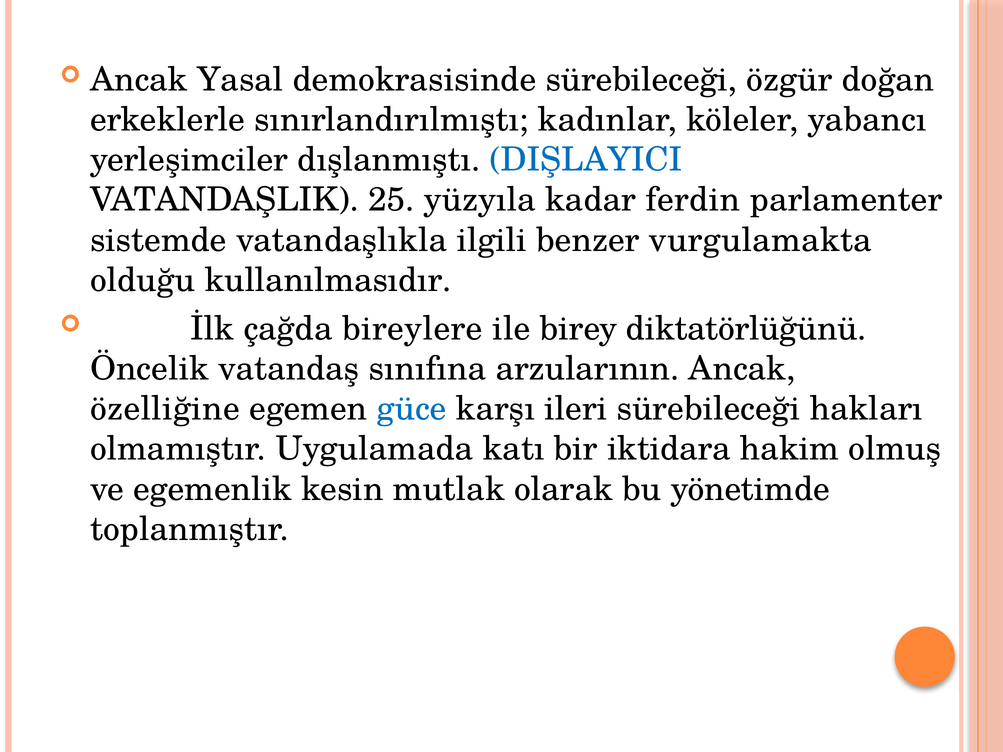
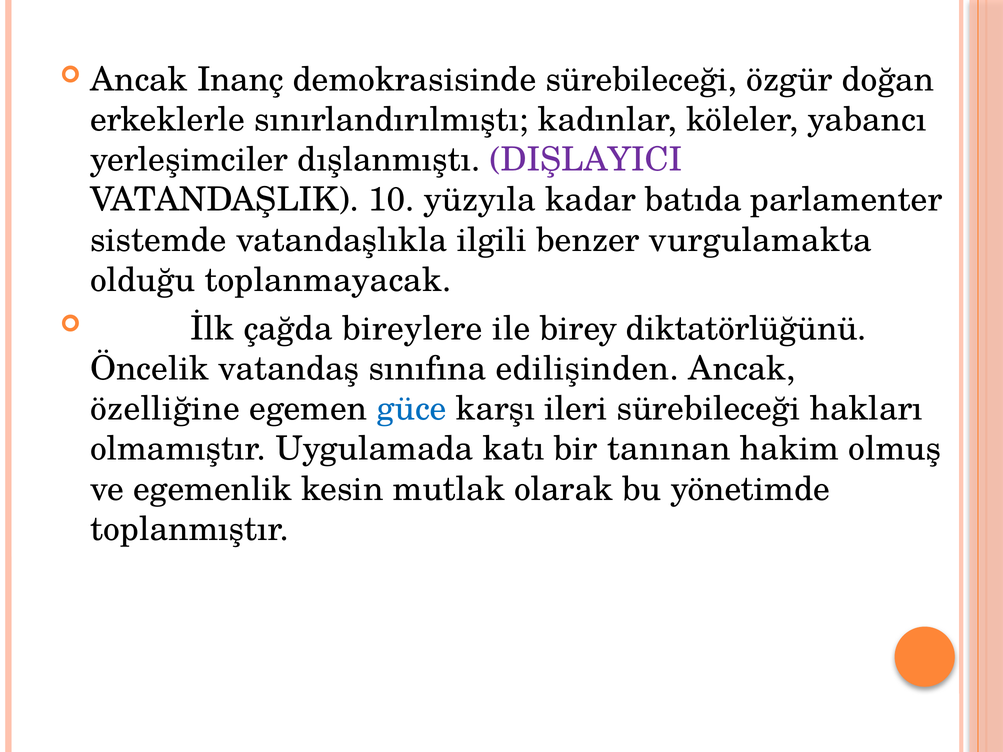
Yasal: Yasal -> Inanç
DIŞLAYICI colour: blue -> purple
25: 25 -> 10
ferdin: ferdin -> batıda
kullanılmasıdır: kullanılmasıdır -> toplanmayacak
arzularının: arzularının -> edilişinden
iktidara: iktidara -> tanınan
